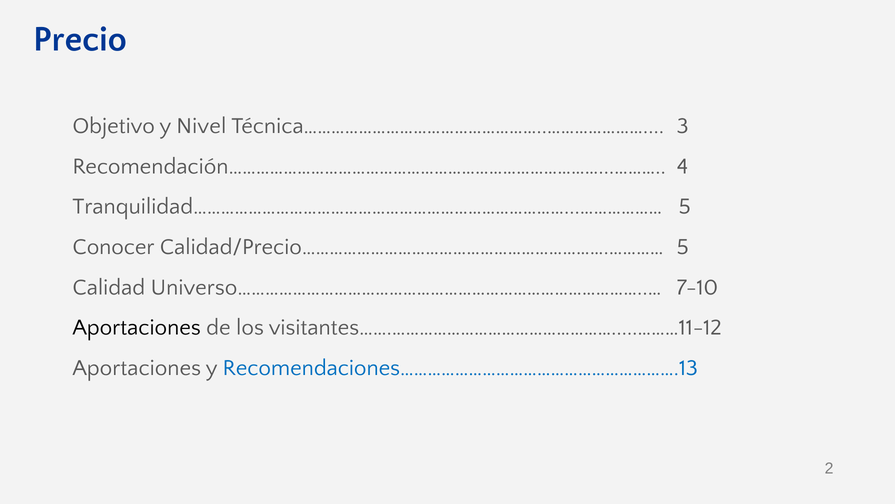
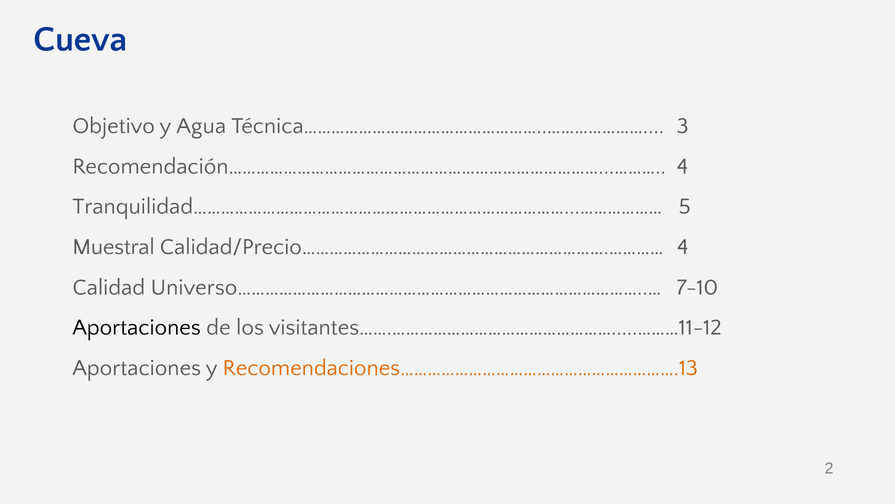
Precio: Precio -> Cueva
Nivel: Nivel -> Agua
Conocer: Conocer -> Muestral
Calidad/Precio………………………………………………………….………… 5: 5 -> 4
Recomendaciones…………………………………………………….13 colour: blue -> orange
